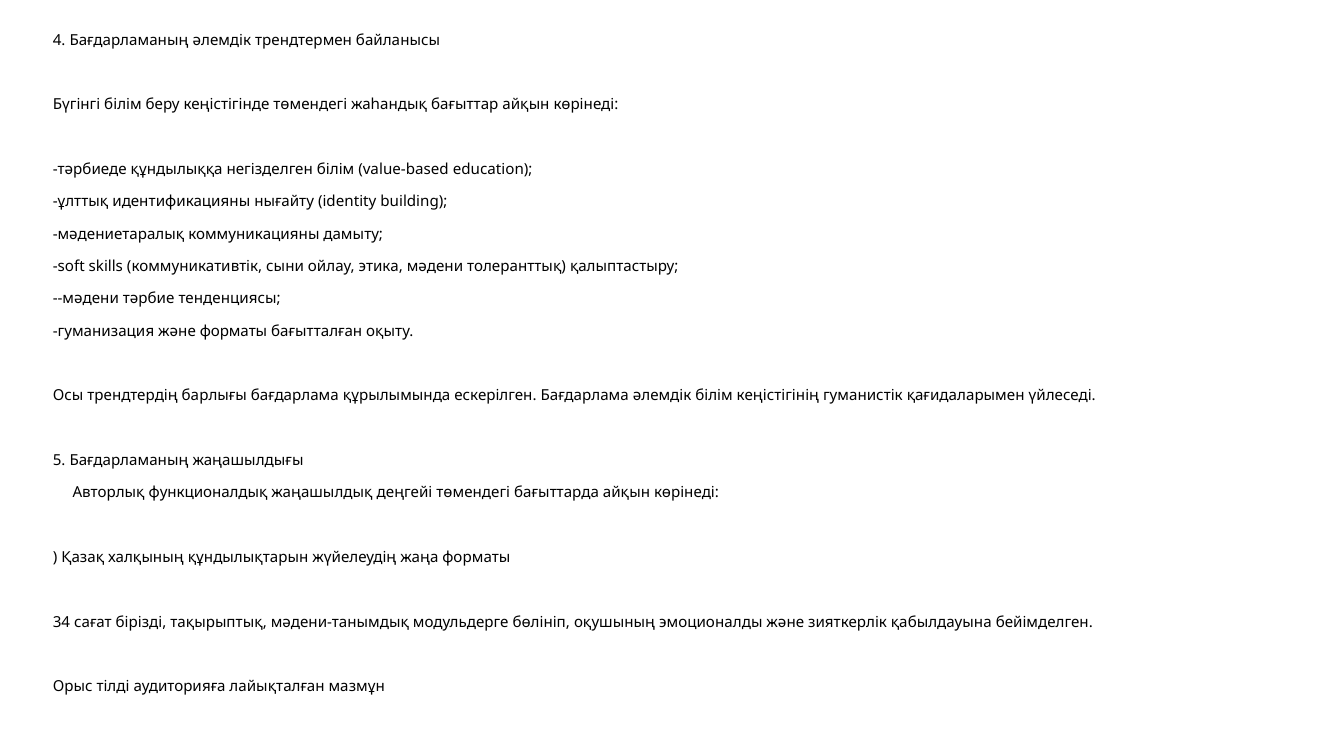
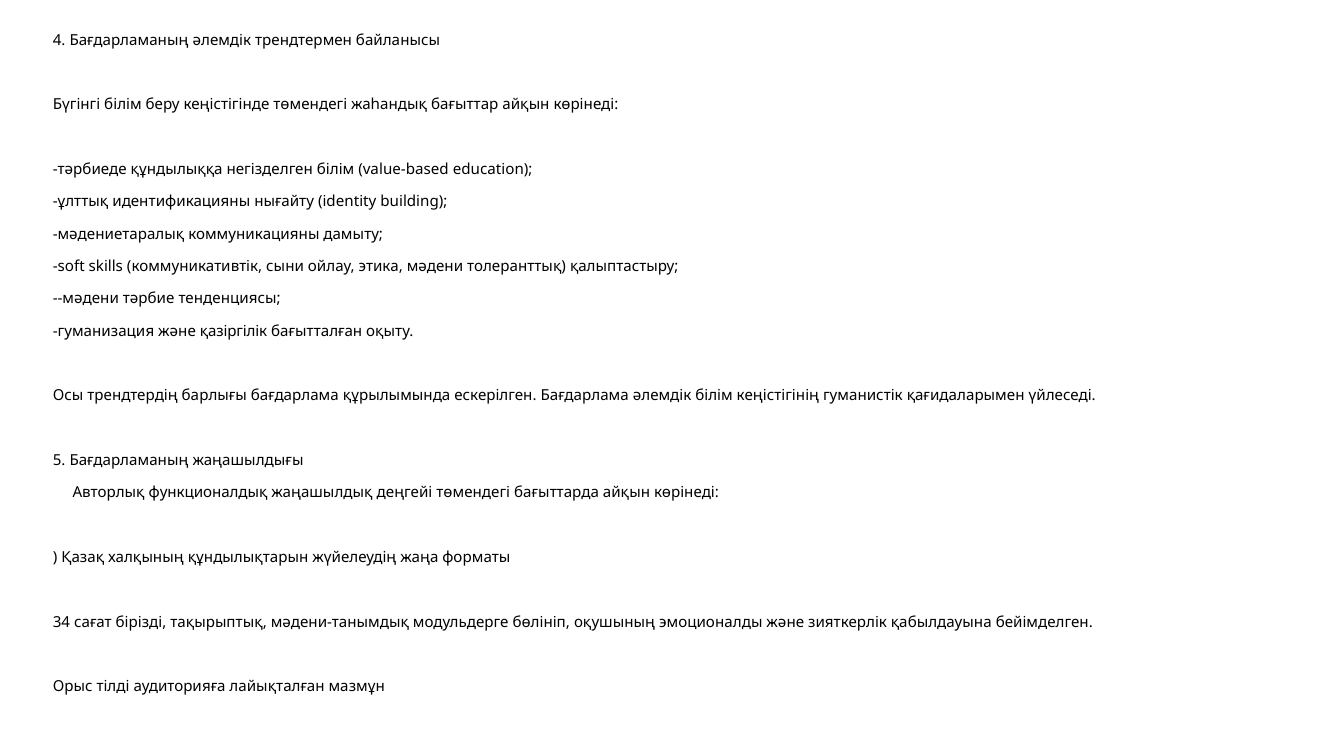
және форматы: форматы -> қазіргілік
